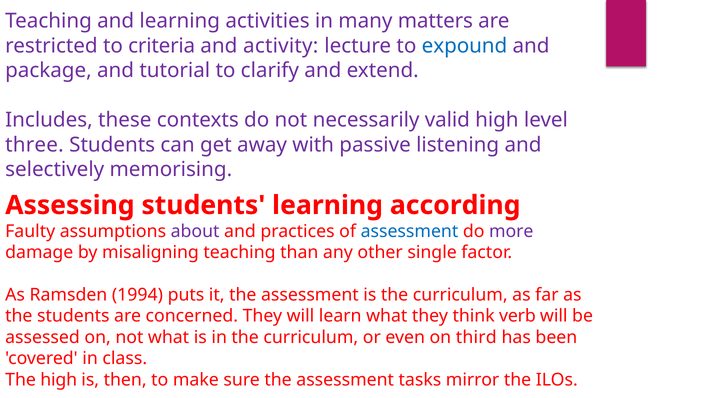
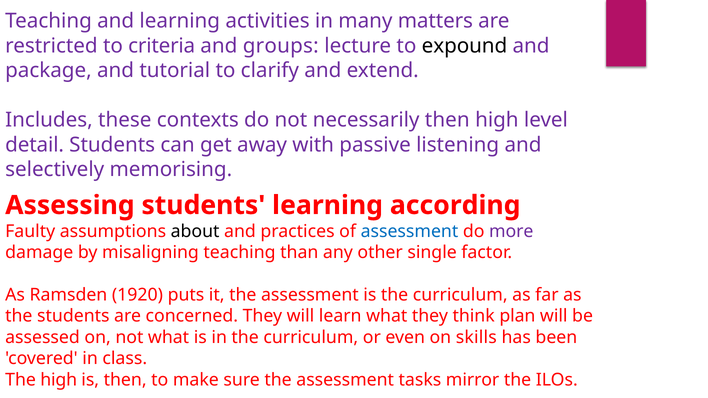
activity: activity -> groups
expound colour: blue -> black
necessarily valid: valid -> then
three: three -> detail
about colour: purple -> black
1994: 1994 -> 1920
verb: verb -> plan
third: third -> skills
